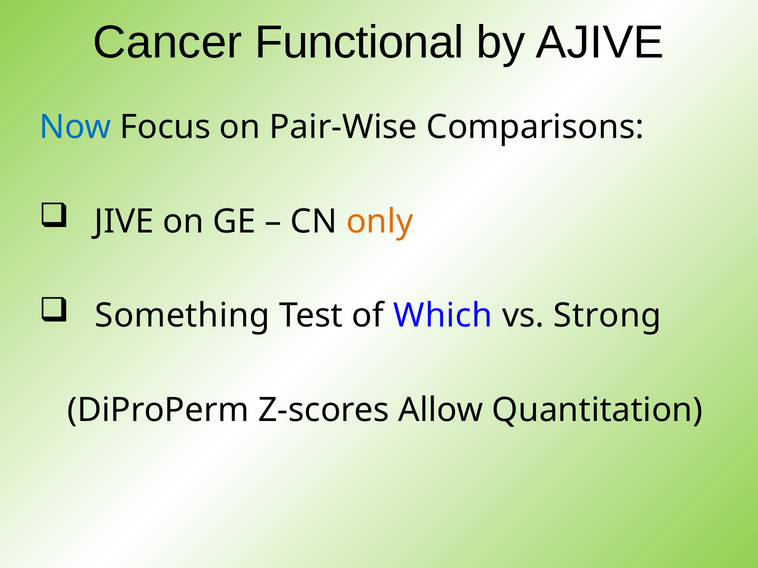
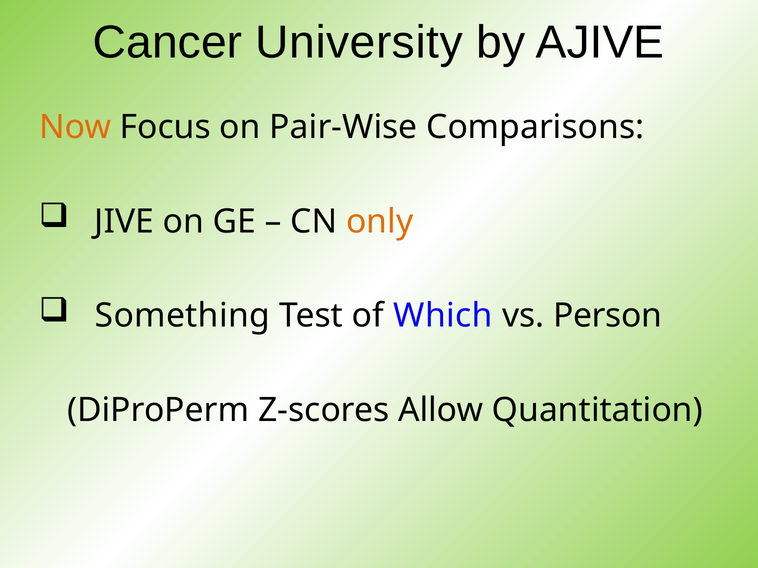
Functional: Functional -> University
Now colour: blue -> orange
Strong: Strong -> Person
